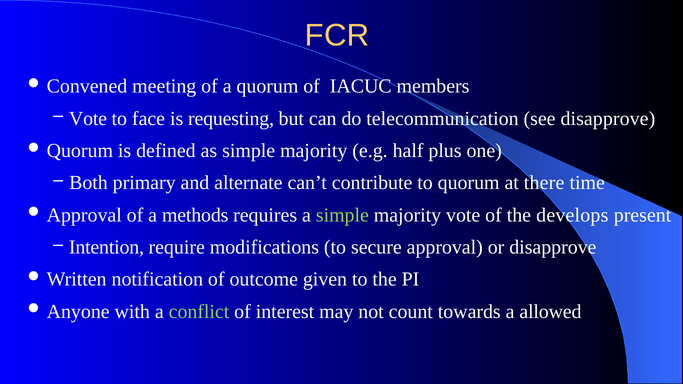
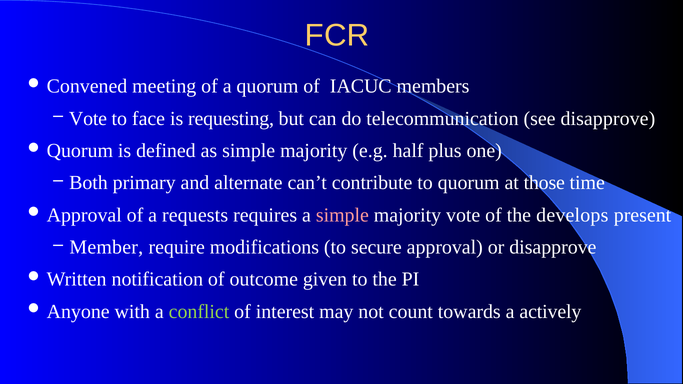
there: there -> those
methods: methods -> requests
simple at (342, 215) colour: light green -> pink
Intention: Intention -> Member
allowed: allowed -> actively
